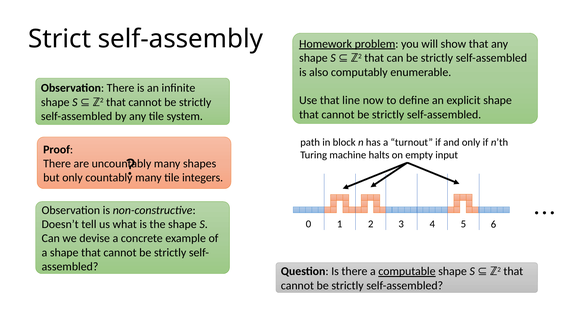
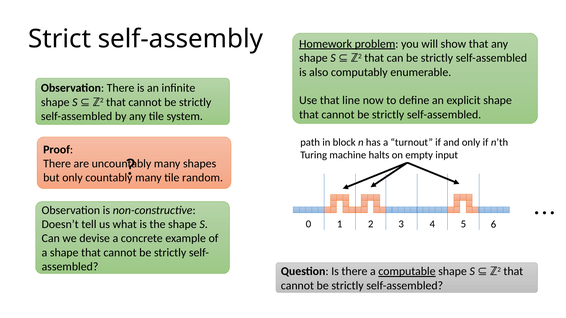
integers: integers -> random
